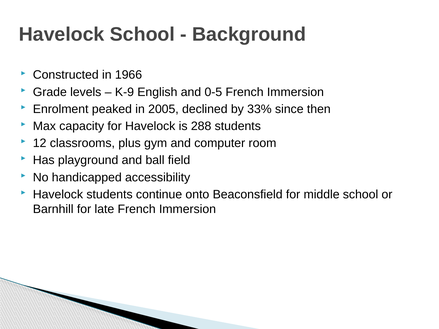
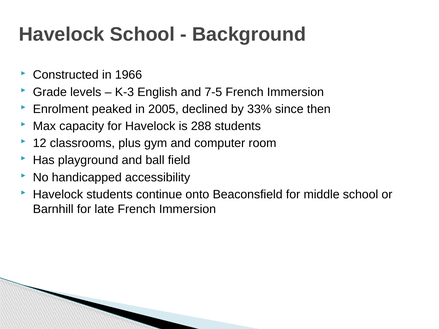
K-9: K-9 -> K-3
0-5: 0-5 -> 7-5
